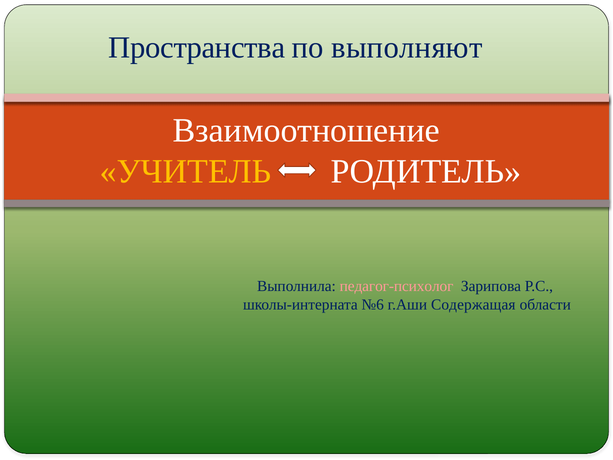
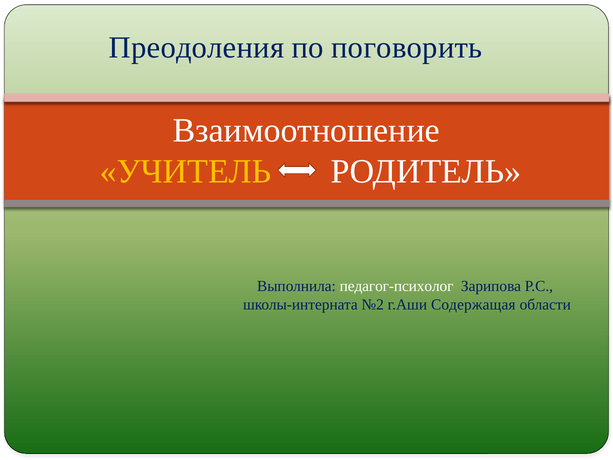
Пространства: Пространства -> Преодоления
выполняют: выполняют -> поговорить
педагог-психолог colour: pink -> white
№6: №6 -> №2
